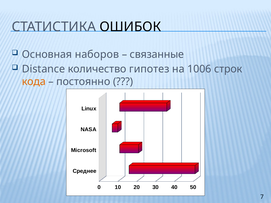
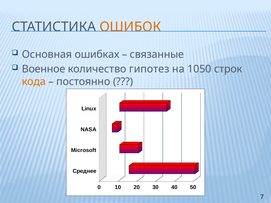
ОШИБОК colour: black -> orange
наборов: наборов -> ошибках
Distance: Distance -> Военное
1006: 1006 -> 1050
